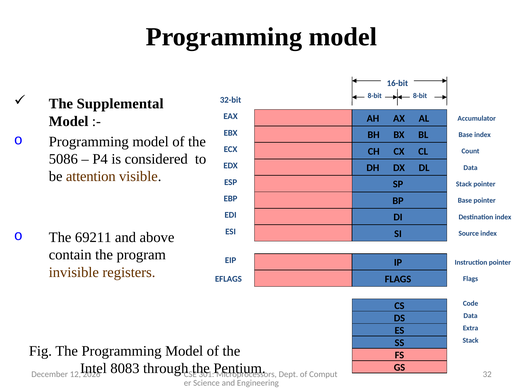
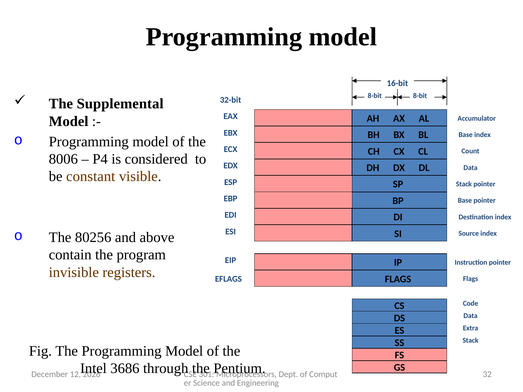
5086: 5086 -> 8006
attention: attention -> constant
69211: 69211 -> 80256
8083: 8083 -> 3686
